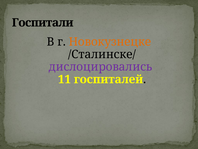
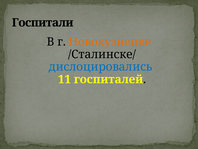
дислоцировались colour: purple -> blue
